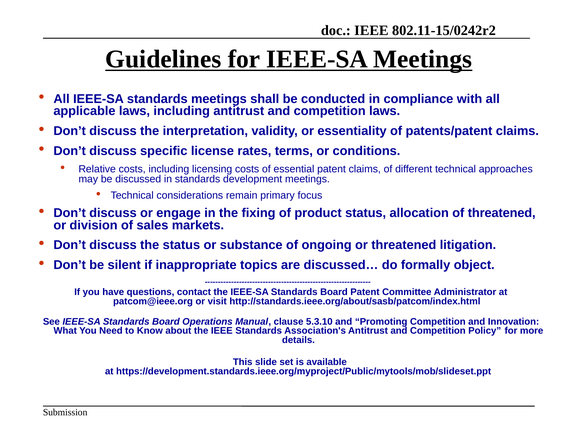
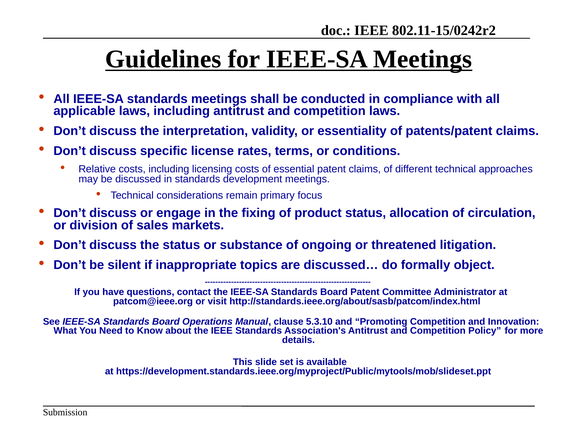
of threatened: threatened -> circulation
